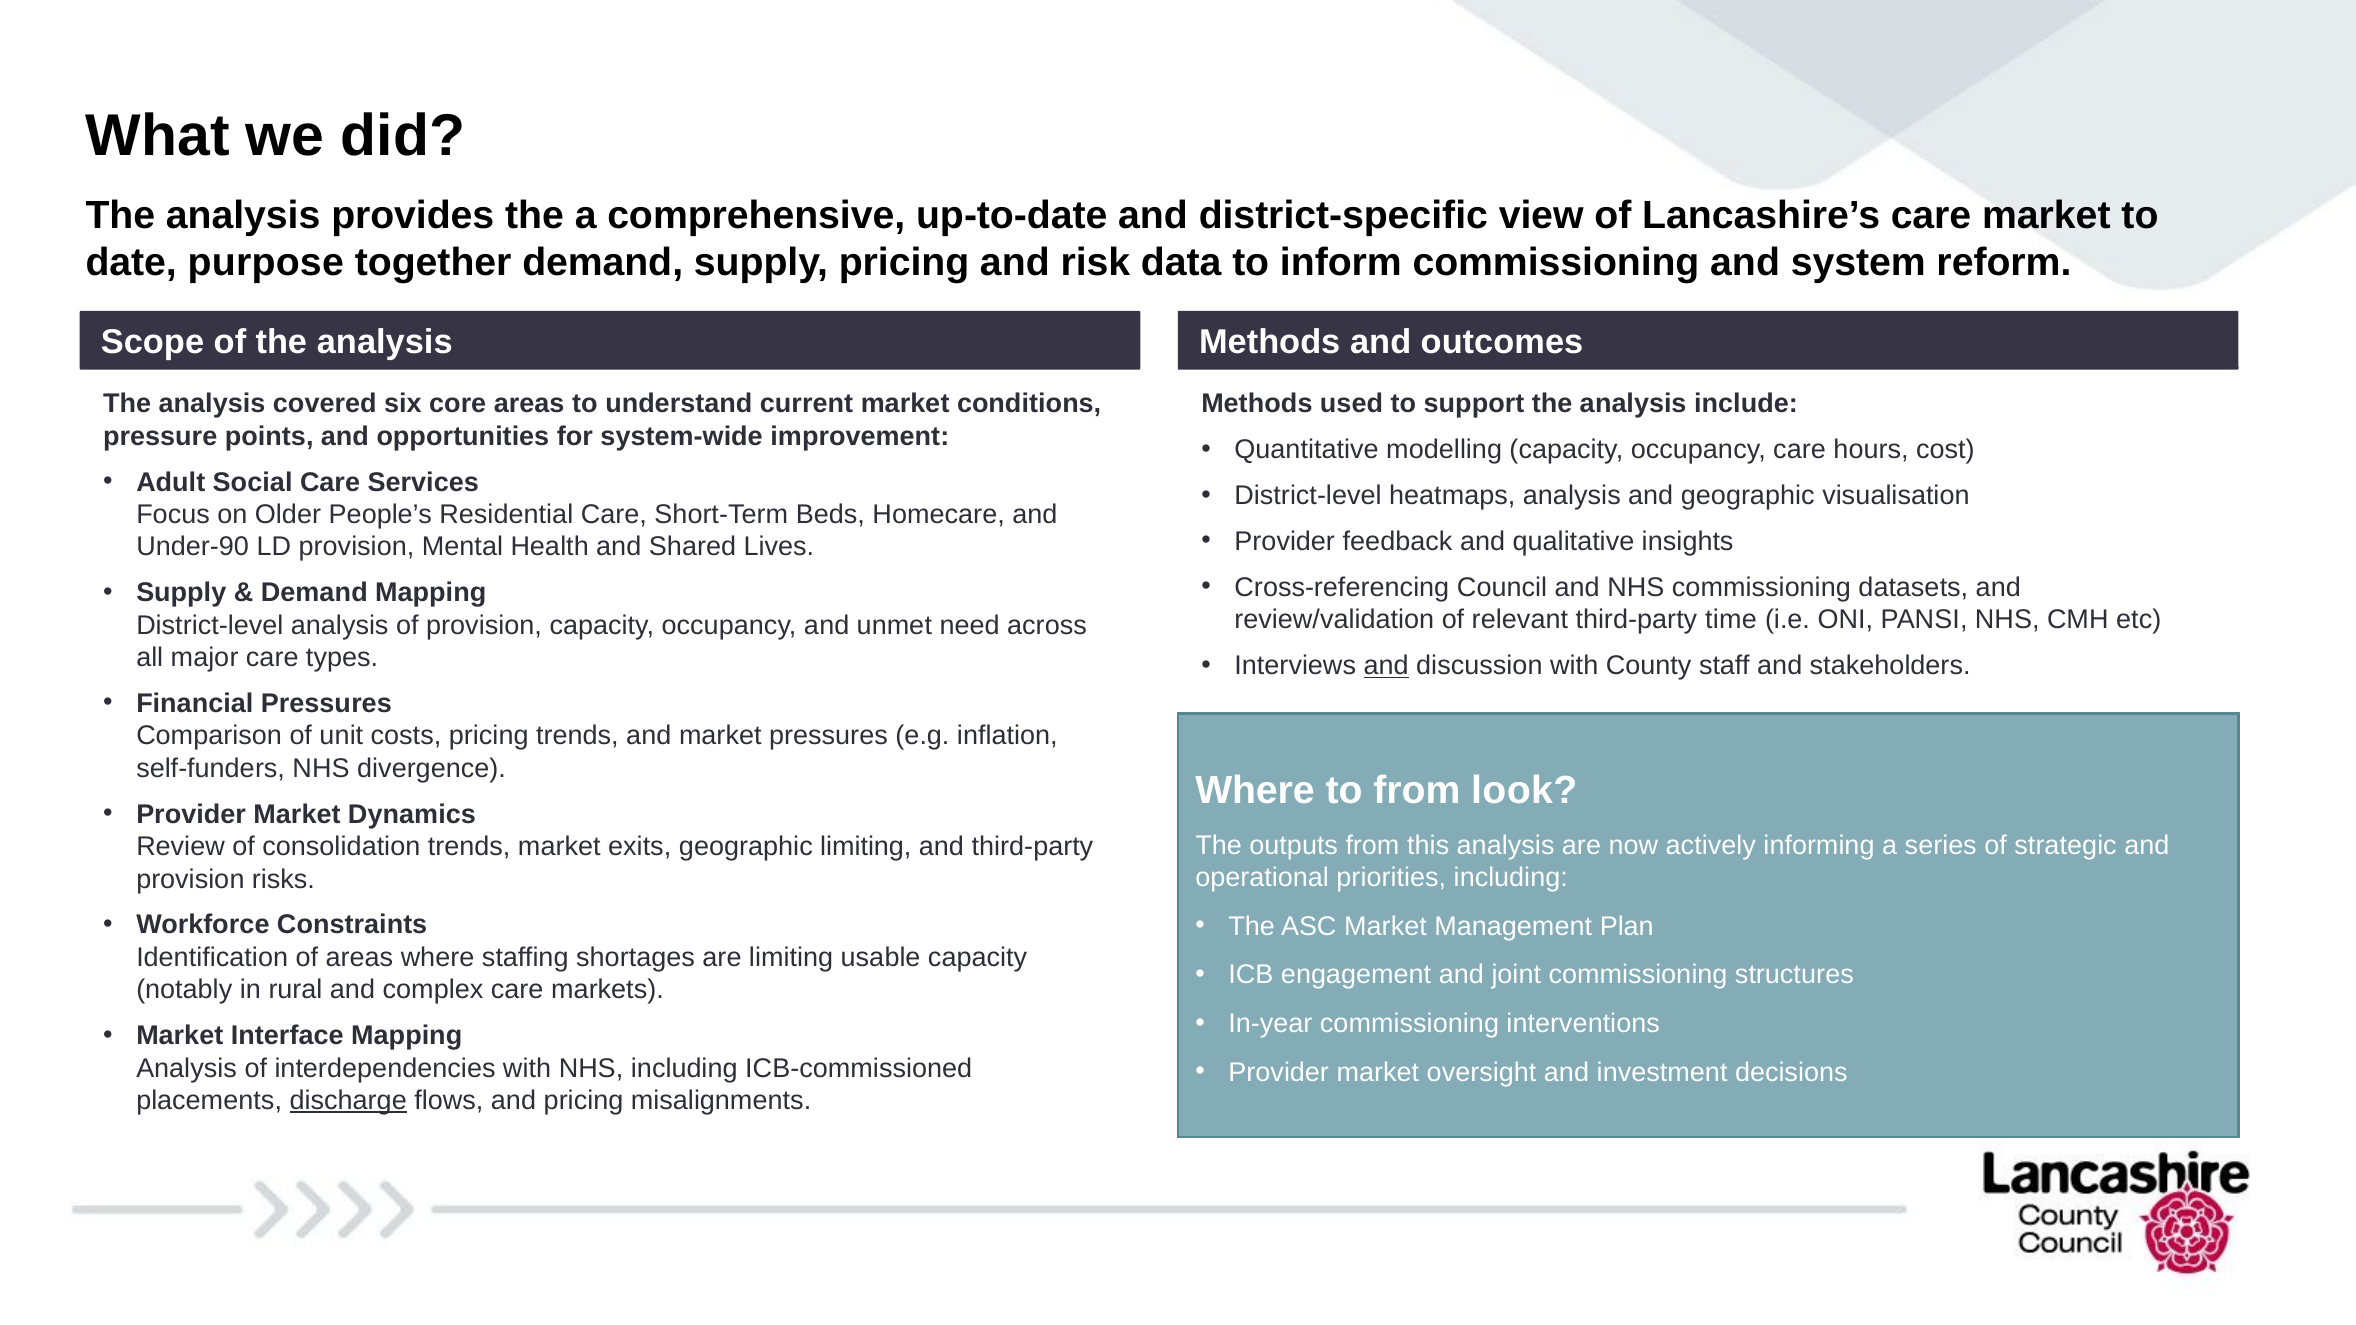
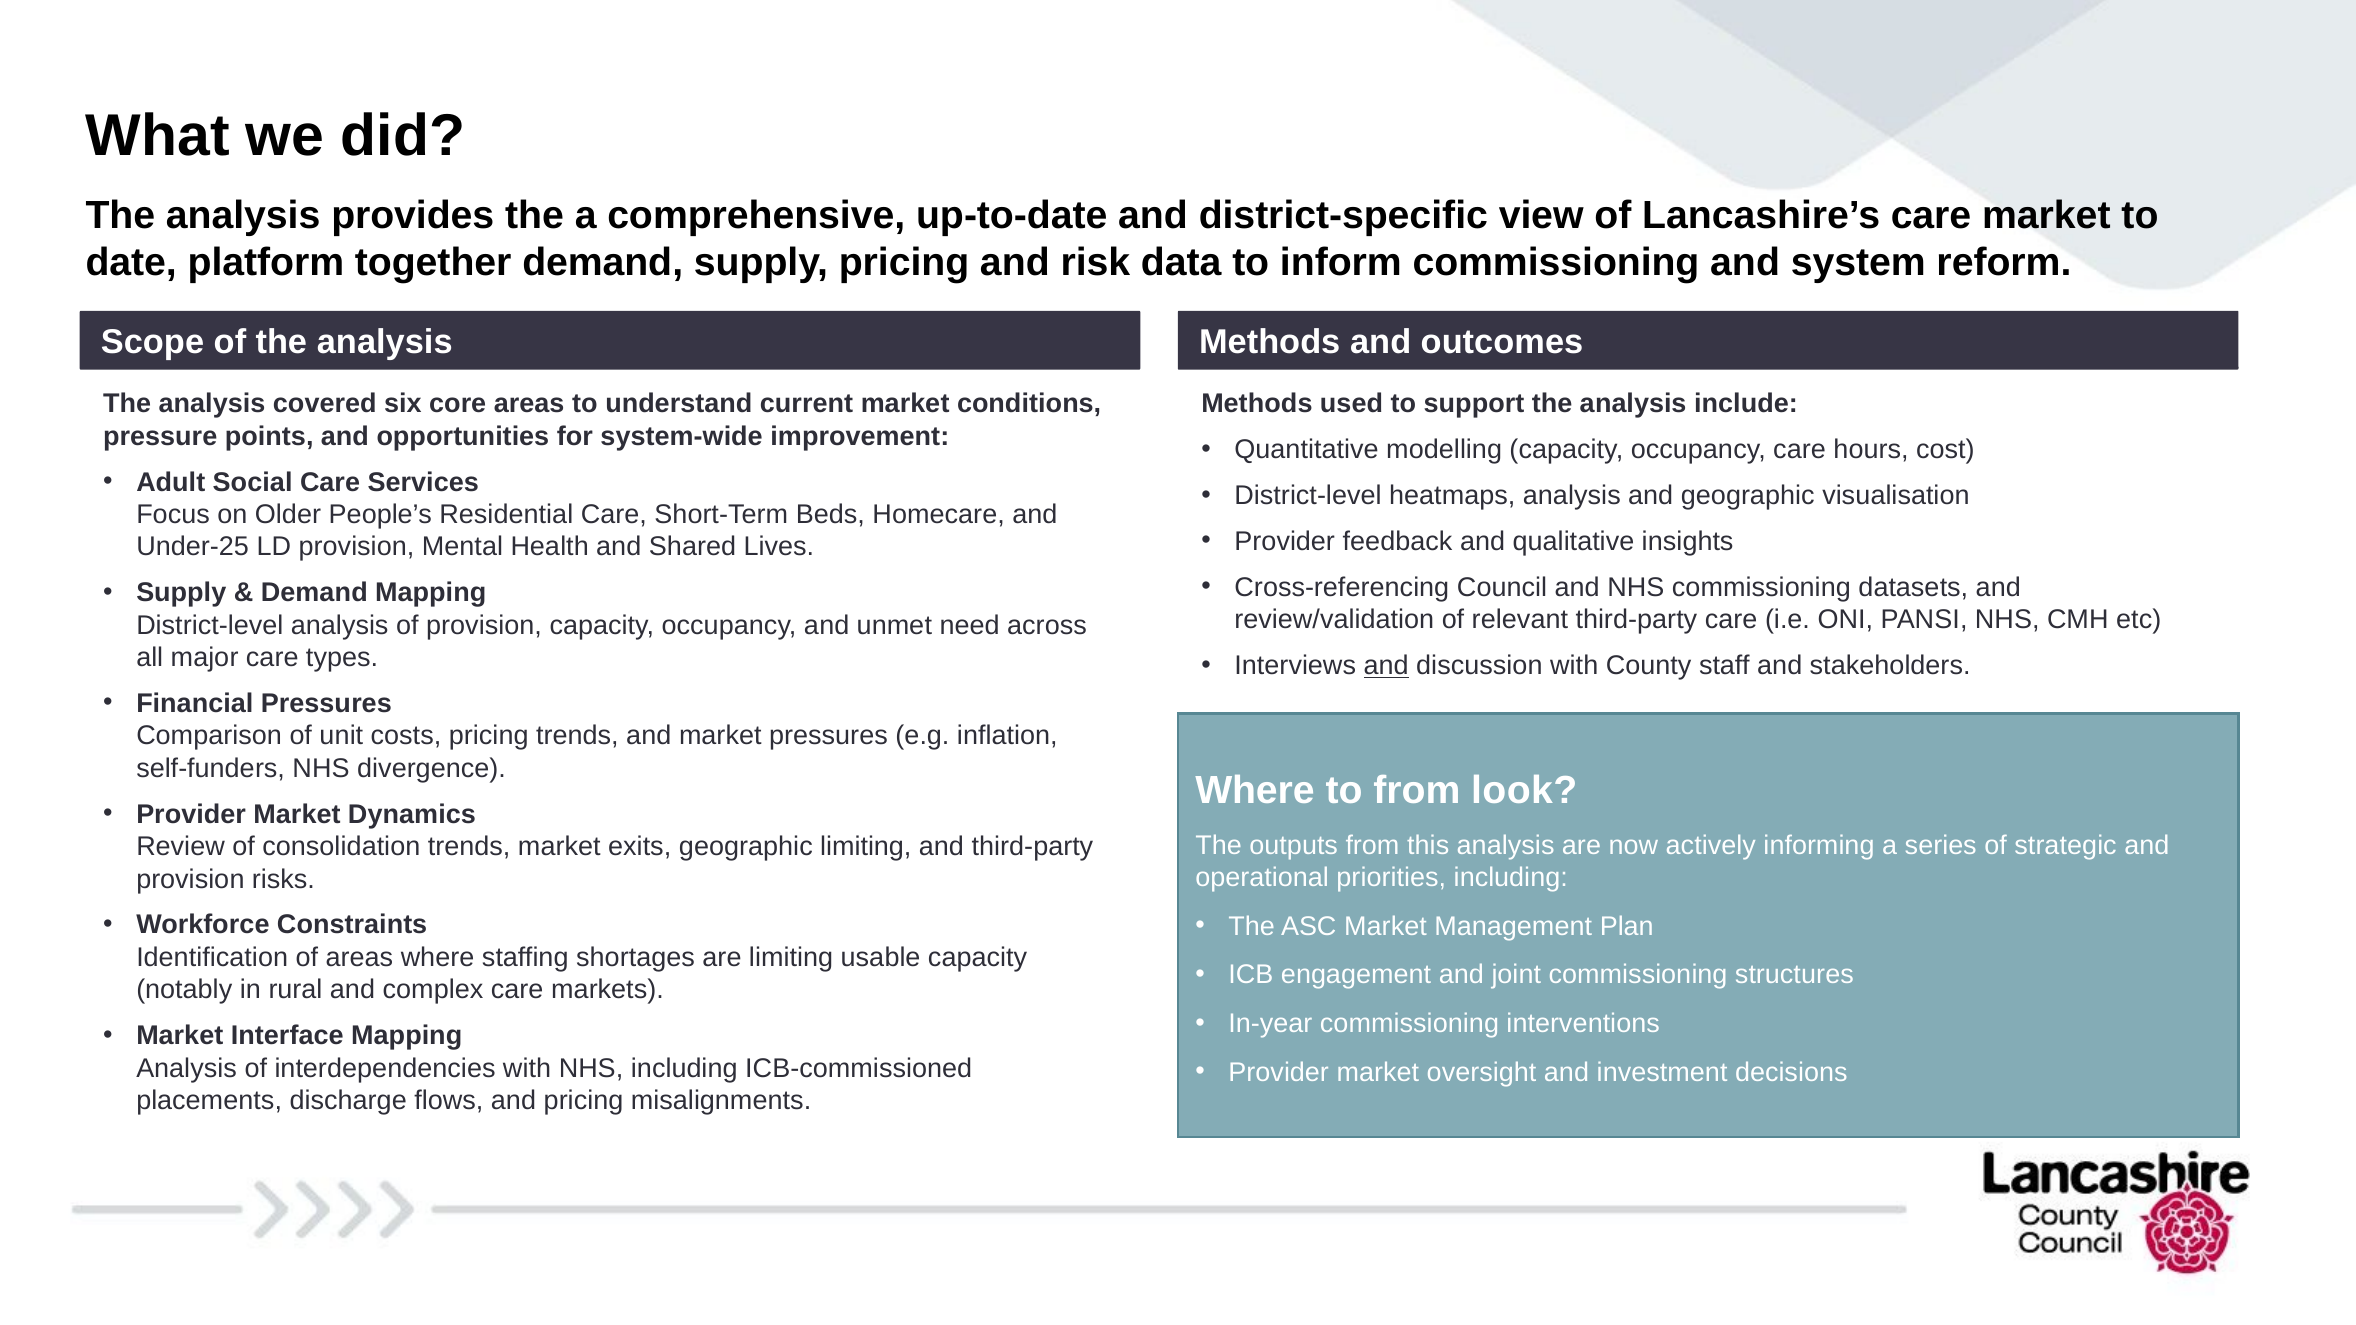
purpose: purpose -> platform
Under-90: Under-90 -> Under-25
third-party time: time -> care
discharge underline: present -> none
